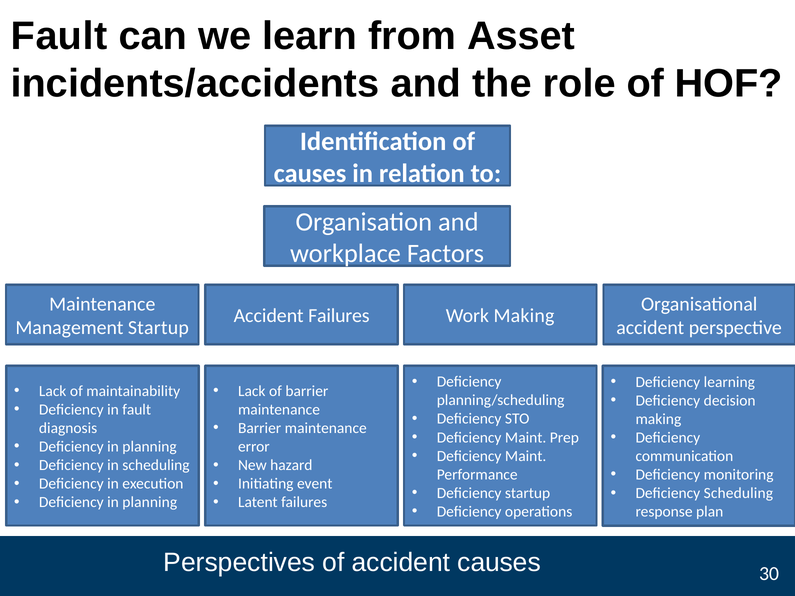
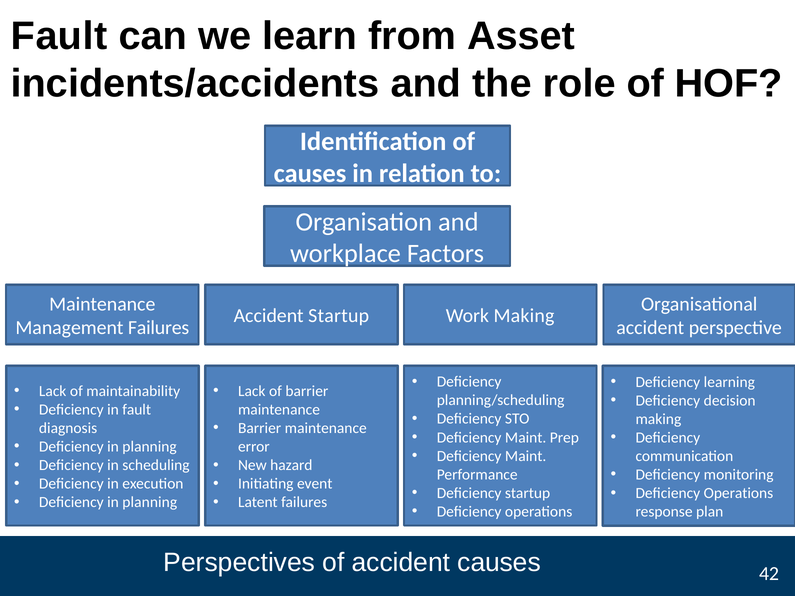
Accident Failures: Failures -> Startup
Management Startup: Startup -> Failures
Scheduling at (738, 493): Scheduling -> Operations
30: 30 -> 42
